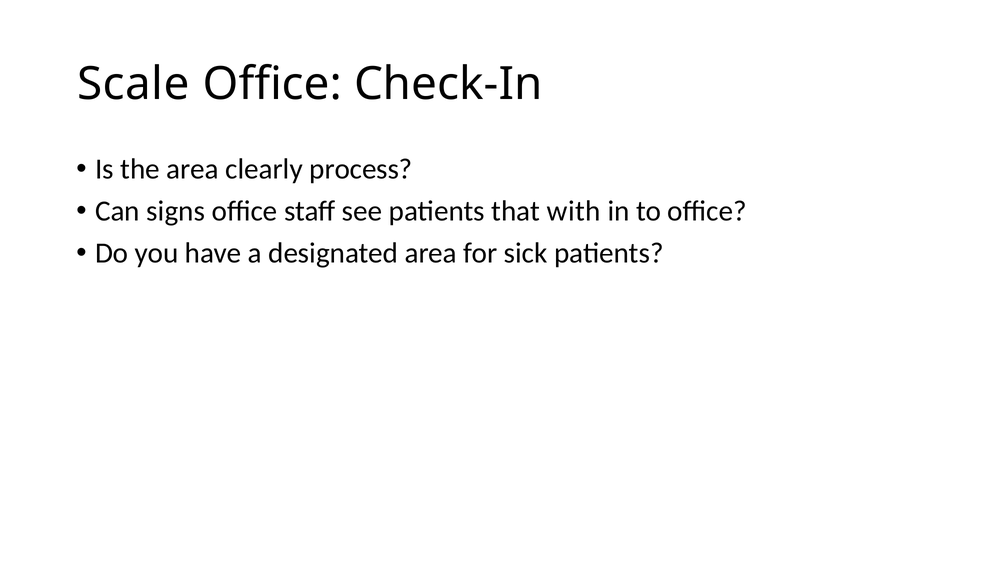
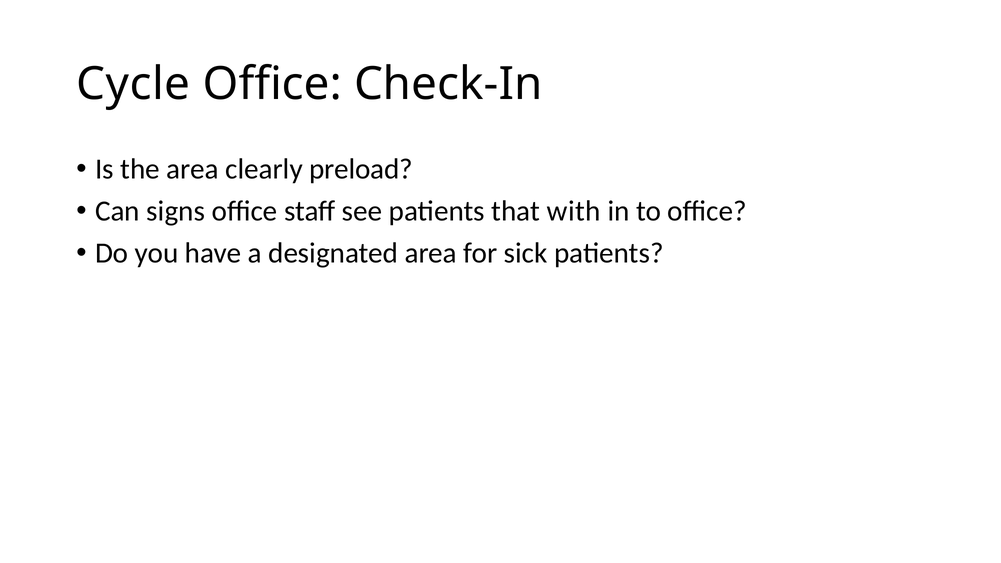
Scale: Scale -> Cycle
process: process -> preload
